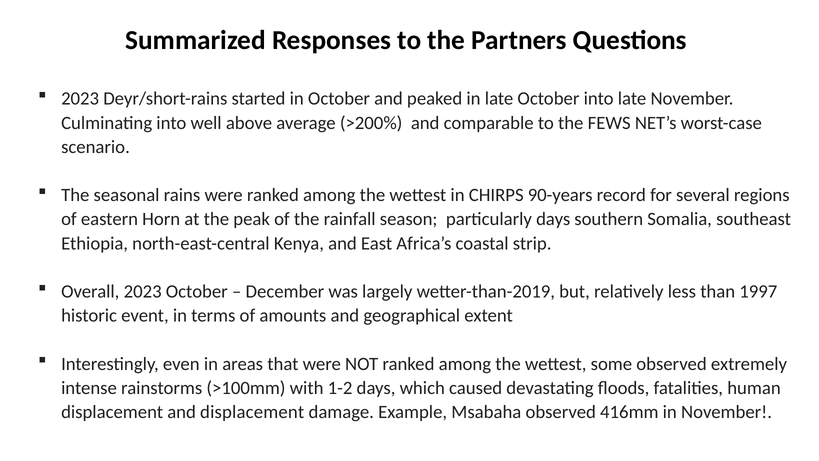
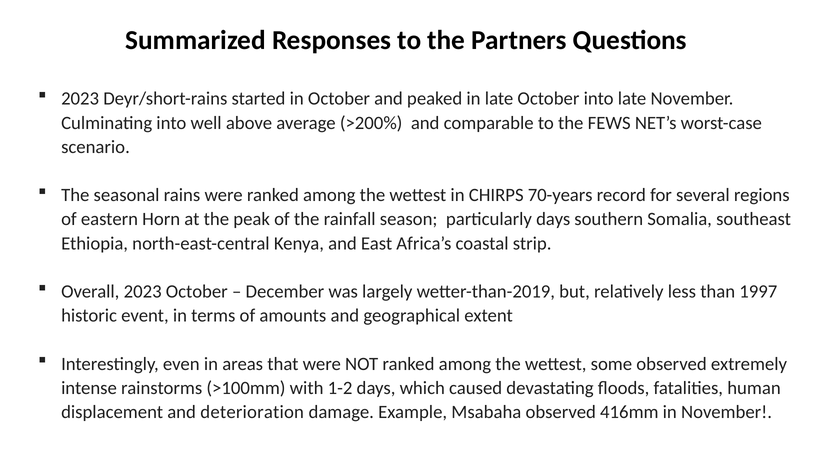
90-years: 90-years -> 70-years
and displacement: displacement -> deterioration
